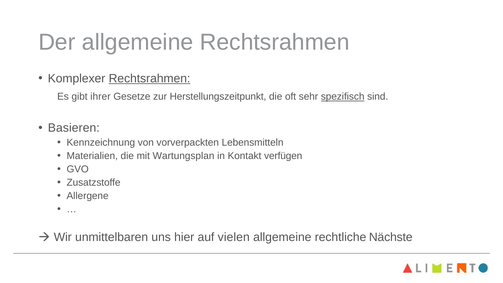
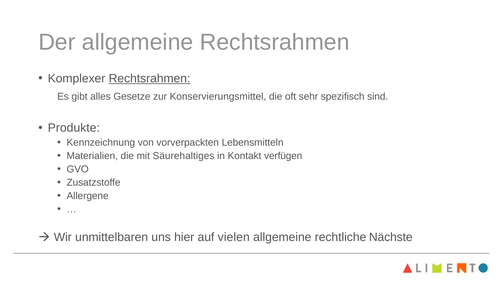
ihrer: ihrer -> alles
Herstellungszeitpunkt: Herstellungszeitpunkt -> Konservierungsmittel
spezifisch underline: present -> none
Basieren: Basieren -> Produkte
Wartungsplan: Wartungsplan -> Säurehaltiges
